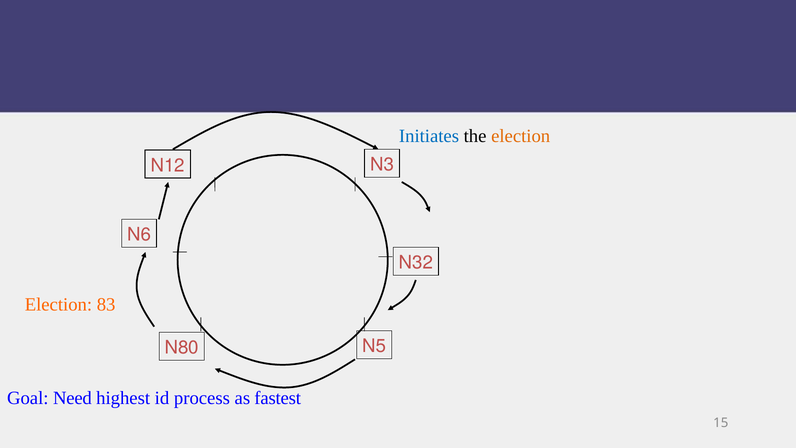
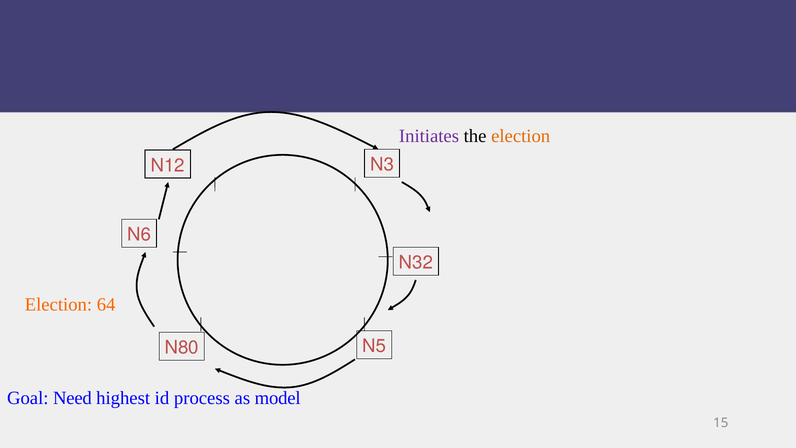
Initiates colour: blue -> purple
83: 83 -> 64
fastest: fastest -> model
